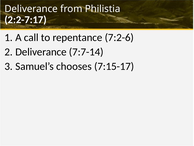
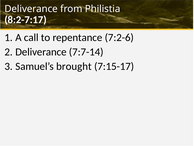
2:2-7:17: 2:2-7:17 -> 8:2-7:17
chooses: chooses -> brought
